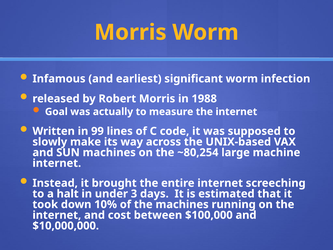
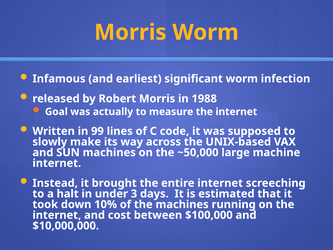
~80,254: ~80,254 -> ~50,000
